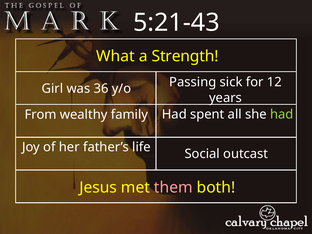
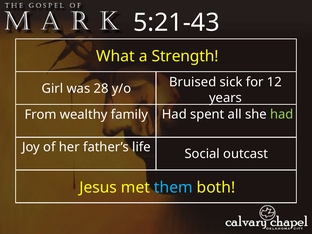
Passing: Passing -> Bruised
36: 36 -> 28
them colour: pink -> light blue
